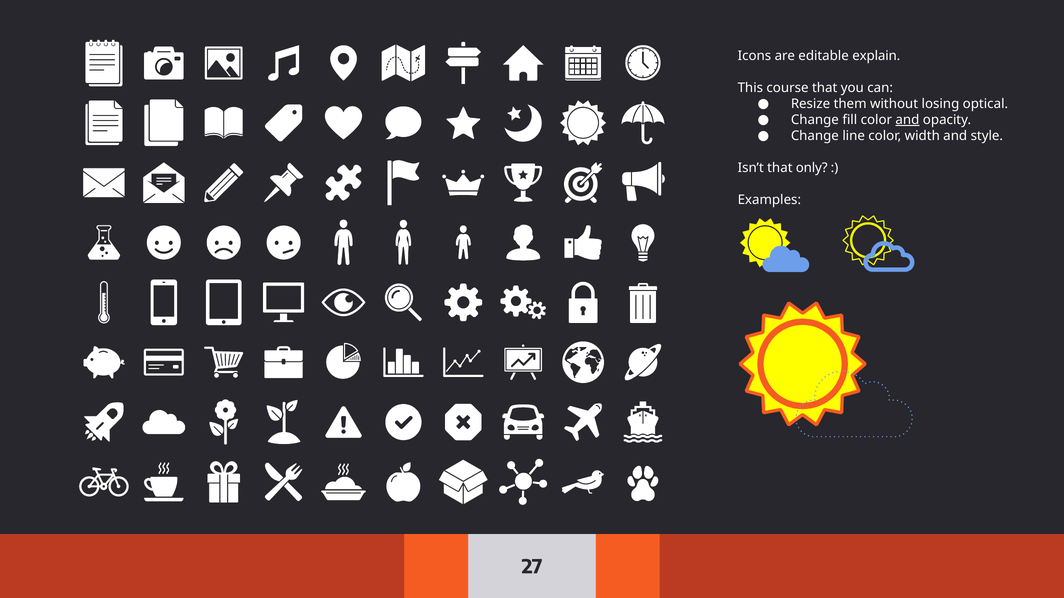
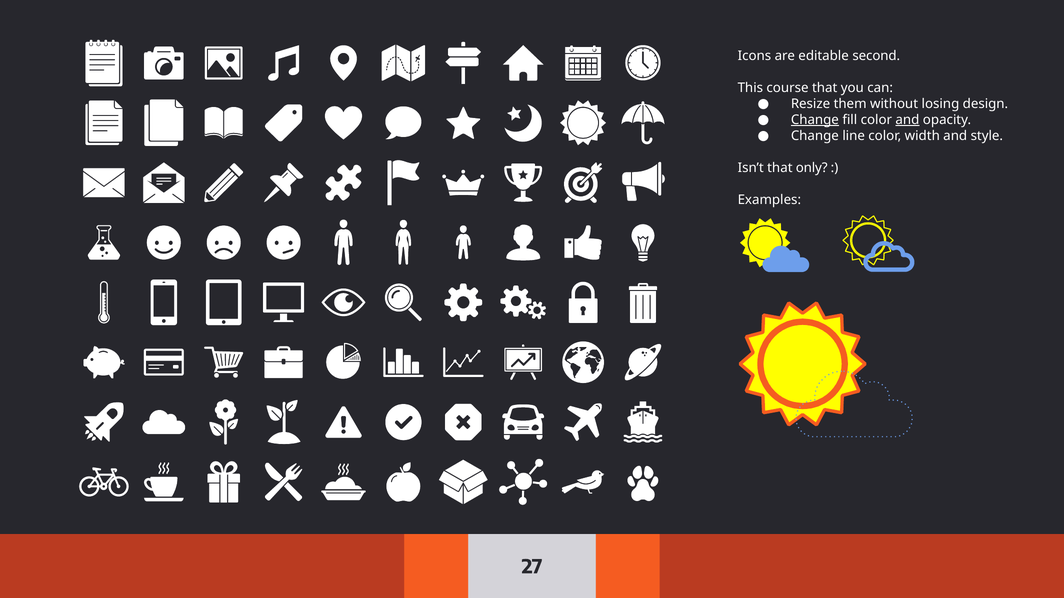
explain: explain -> second
optical: optical -> design
Change at (815, 120) underline: none -> present
